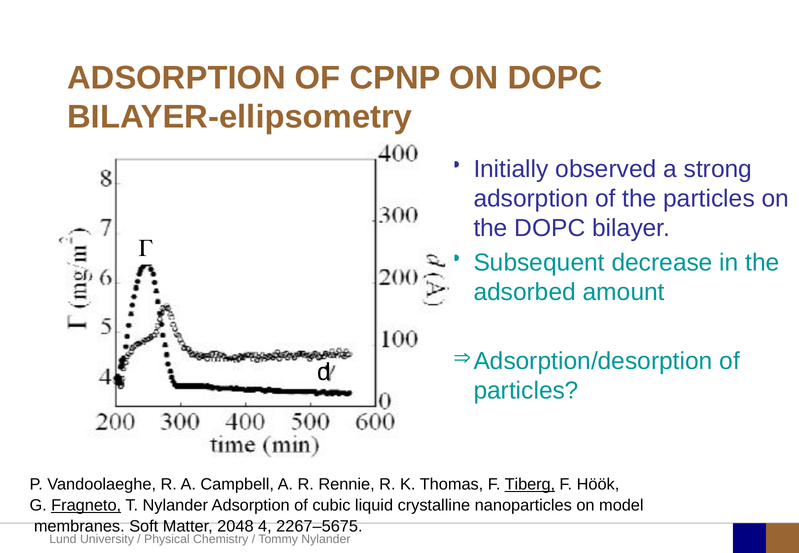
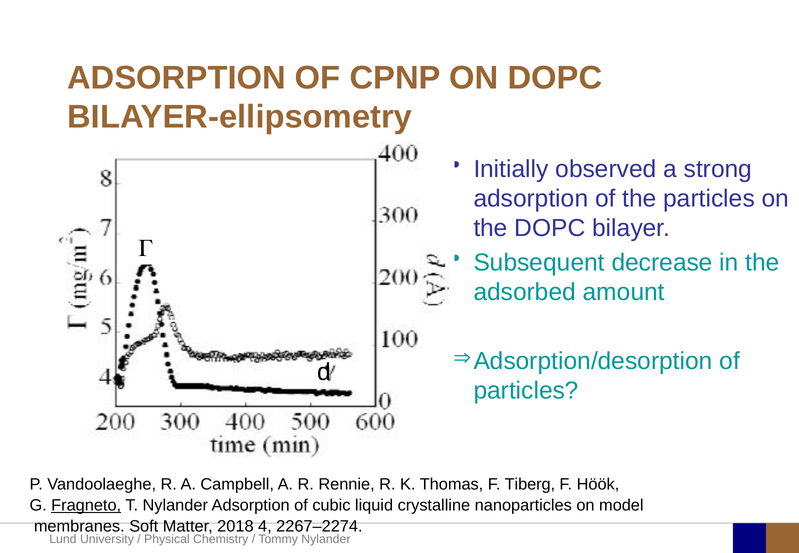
Tiberg underline: present -> none
2048: 2048 -> 2018
2267–5675: 2267–5675 -> 2267–2274
